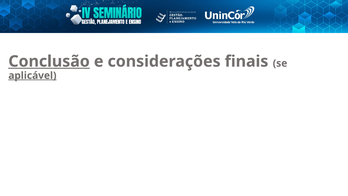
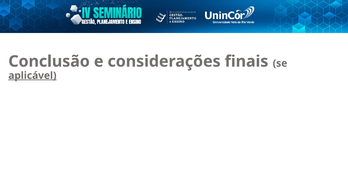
Conclusão underline: present -> none
